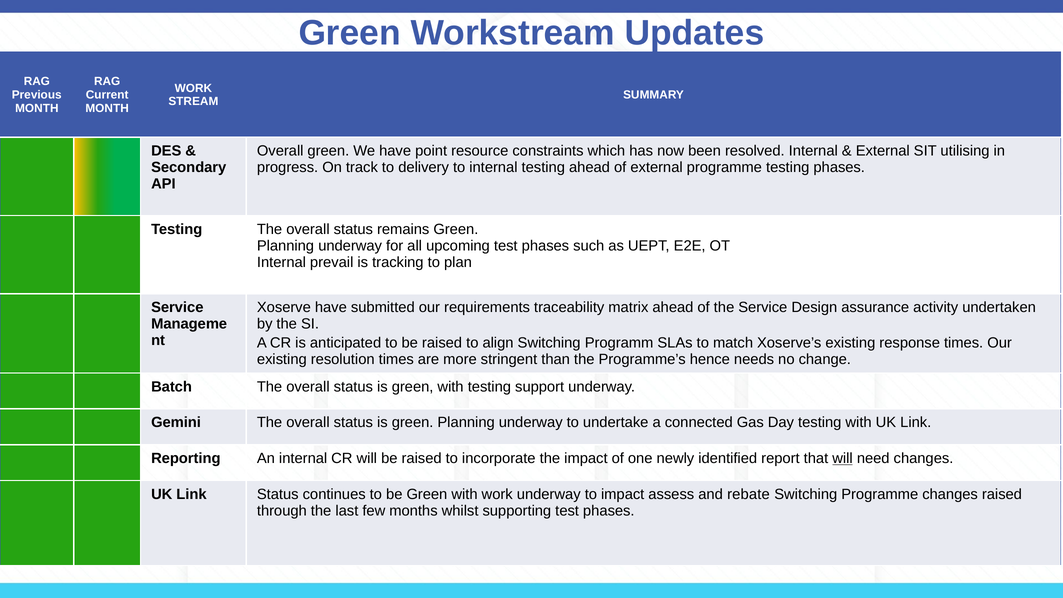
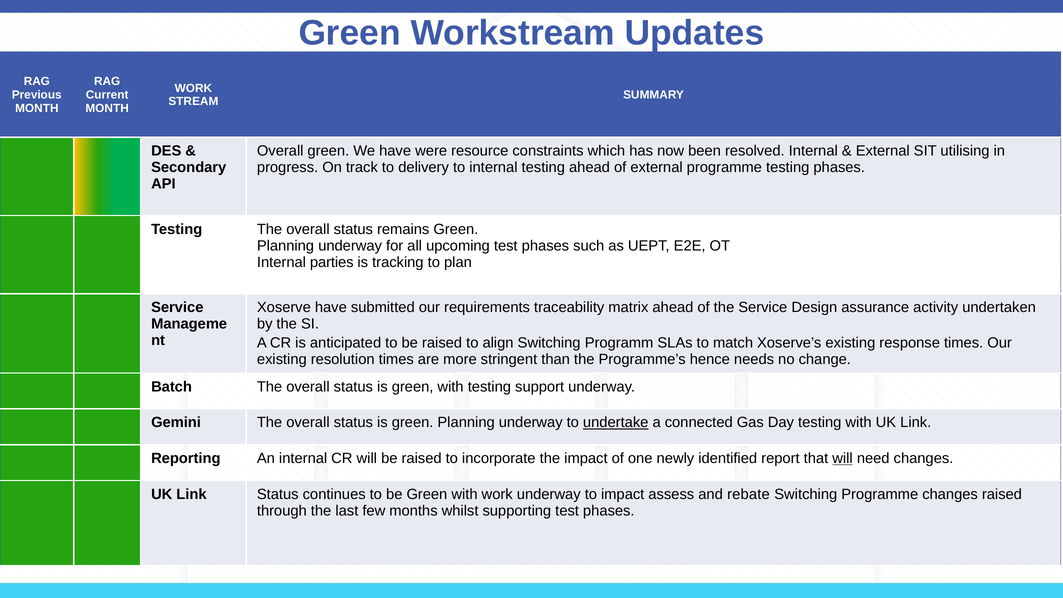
point: point -> were
prevail: prevail -> parties
undertake underline: none -> present
